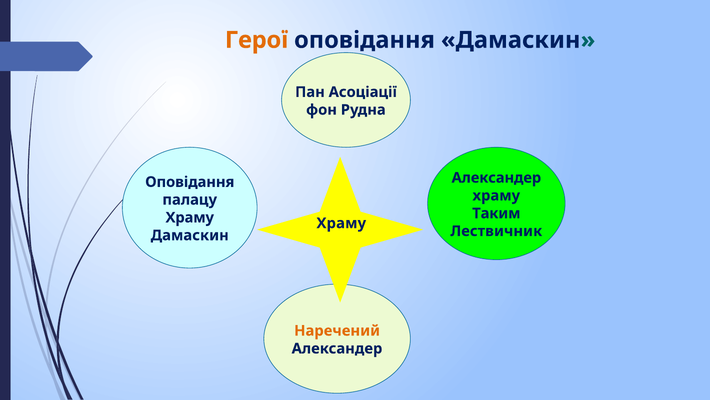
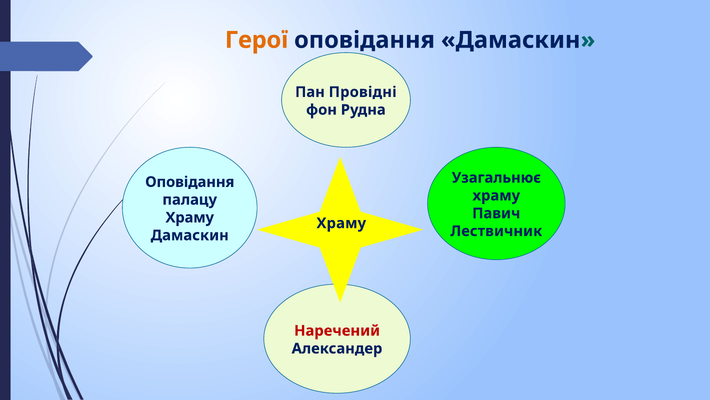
Асоціації: Асоціації -> Провідні
Александер at (496, 178): Александер -> Узагальнює
Таким: Таким -> Павич
Наречений colour: orange -> red
